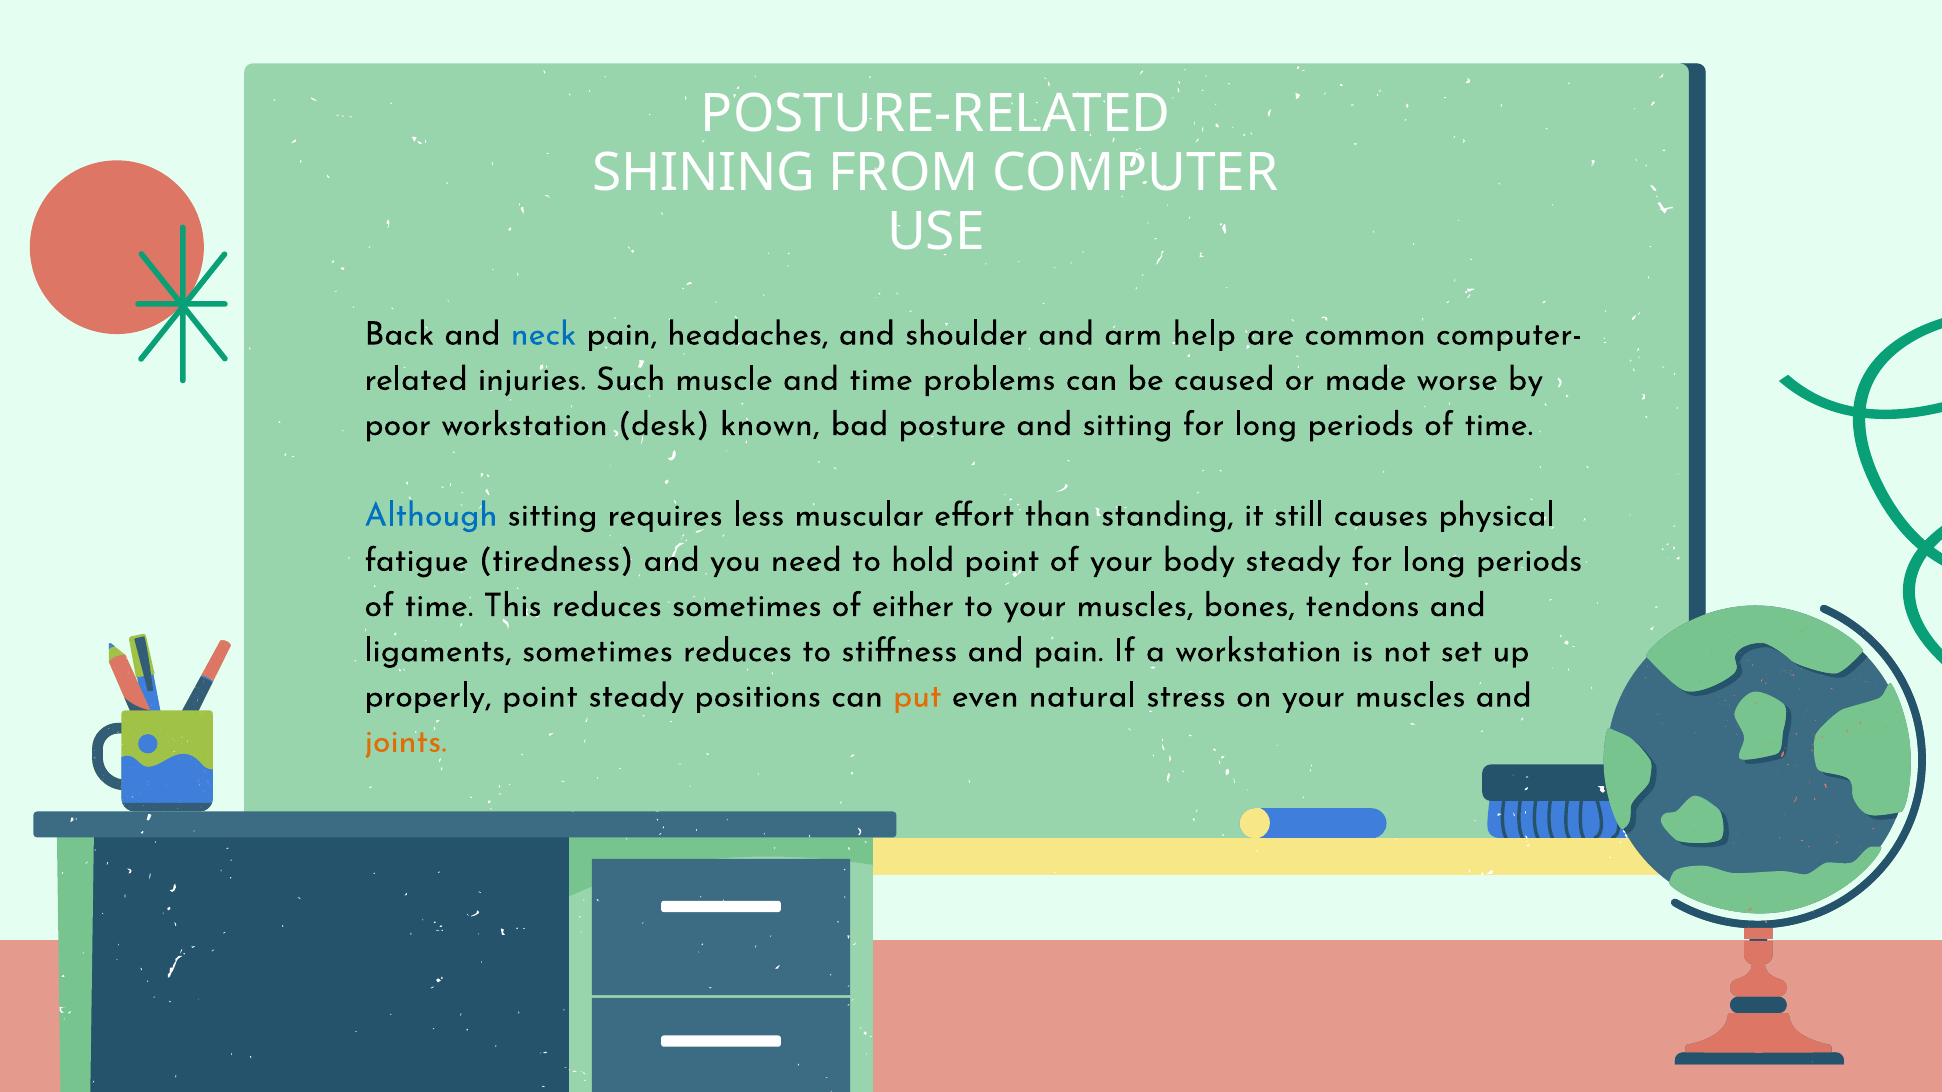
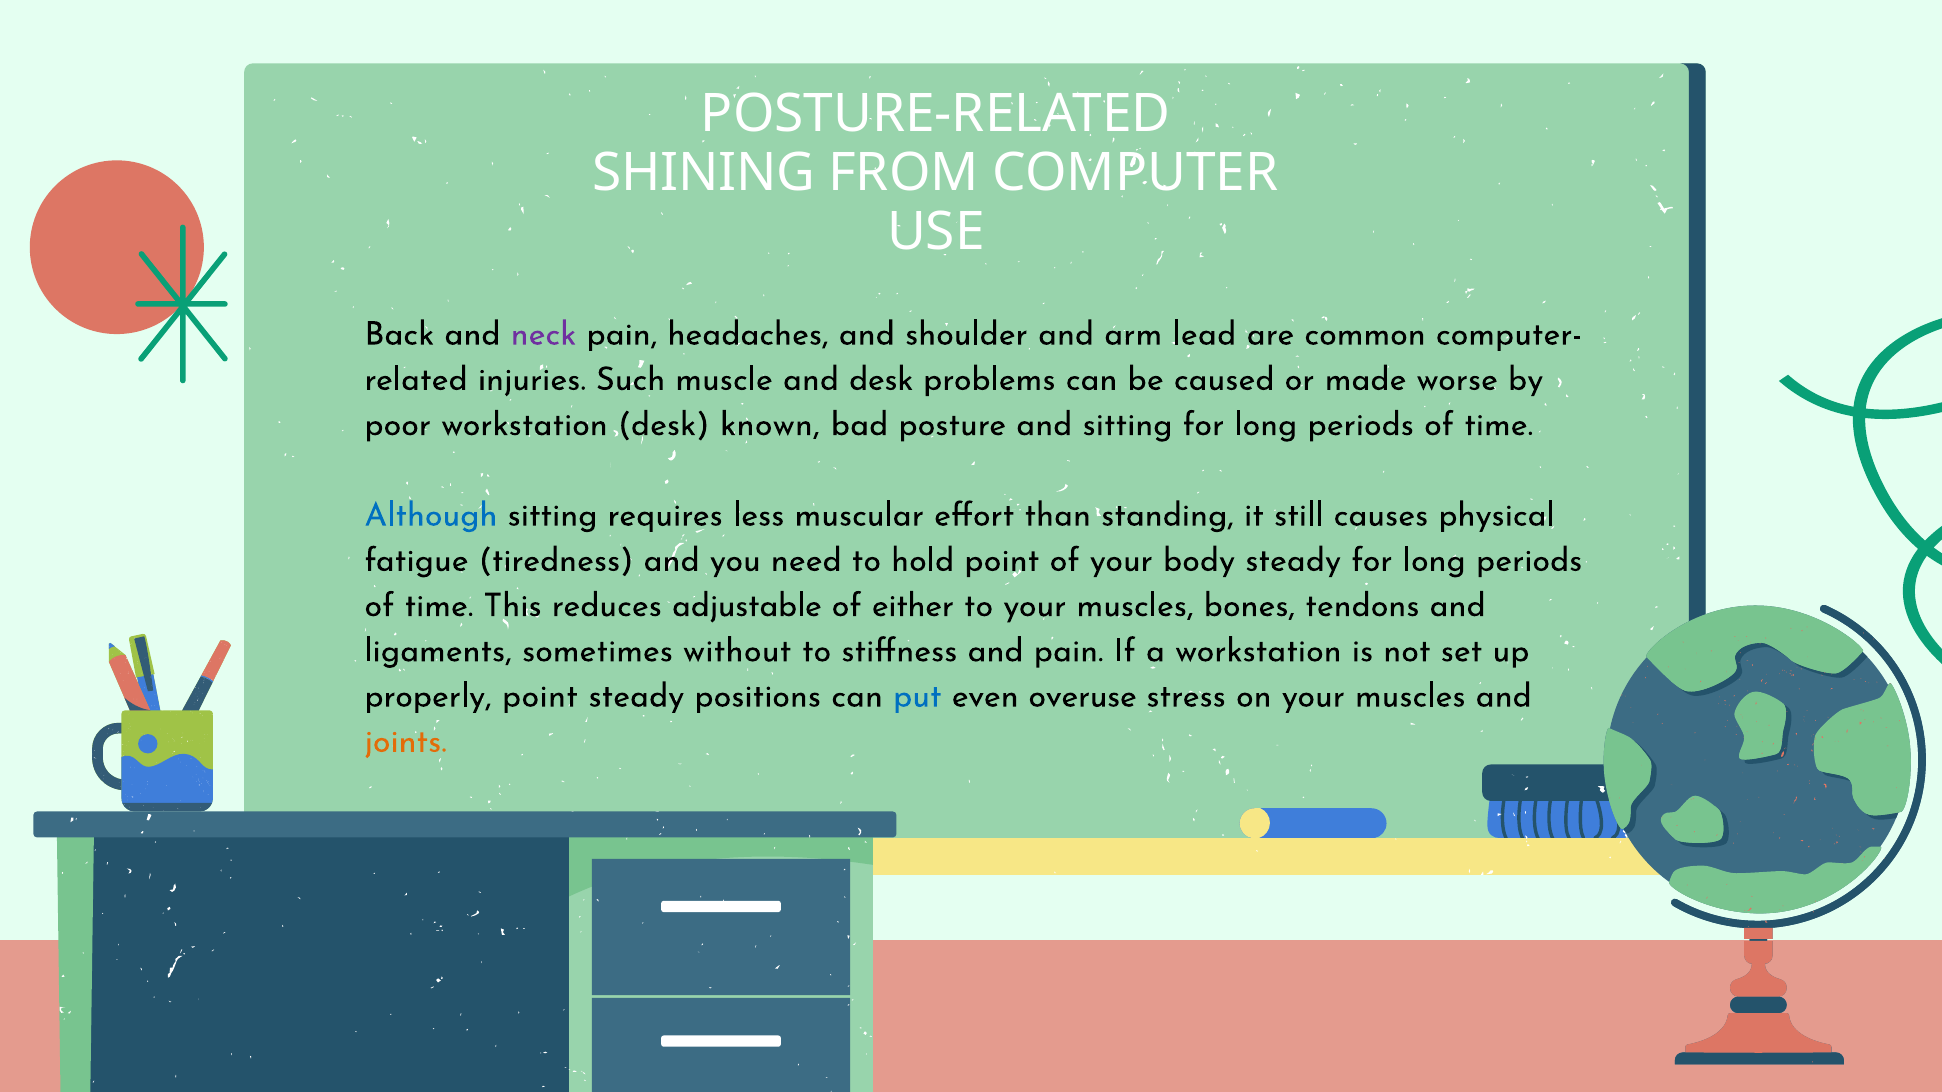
neck colour: blue -> purple
help: help -> lead
and time: time -> desk
reduces sometimes: sometimes -> adjustable
sometimes reduces: reduces -> without
put colour: orange -> blue
natural: natural -> overuse
